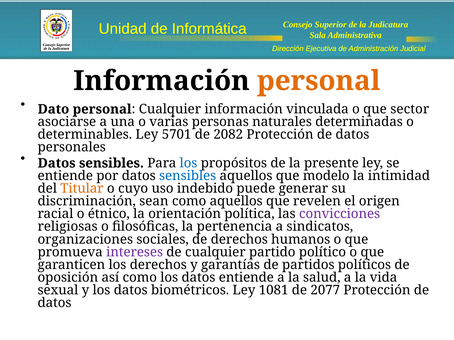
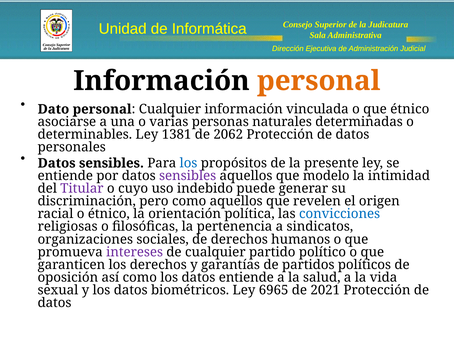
que sector: sector -> étnico
5701: 5701 -> 1381
2082: 2082 -> 2062
sensibles at (188, 176) colour: blue -> purple
Titular colour: orange -> purple
sean: sean -> pero
convicciones colour: purple -> blue
1081: 1081 -> 6965
2077: 2077 -> 2021
